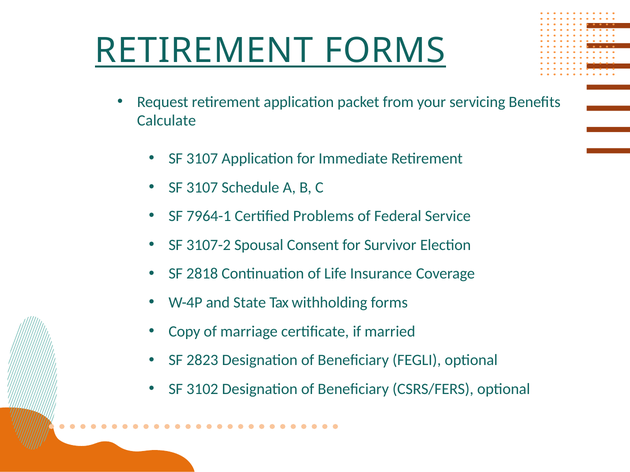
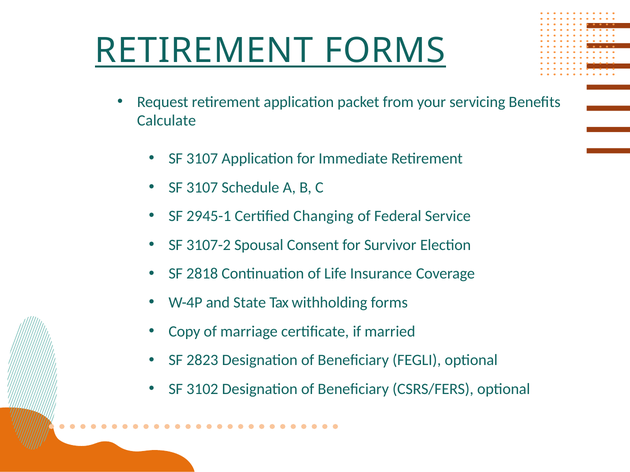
7964-1: 7964-1 -> 2945-1
Problems: Problems -> Changing
